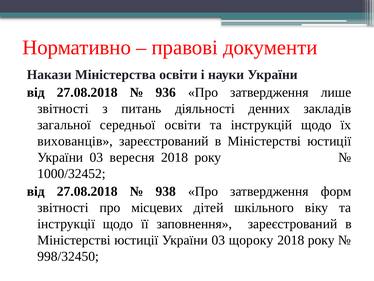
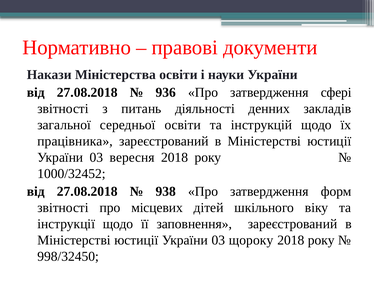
лише: лише -> сфері
вихованців: вихованців -> працівника
